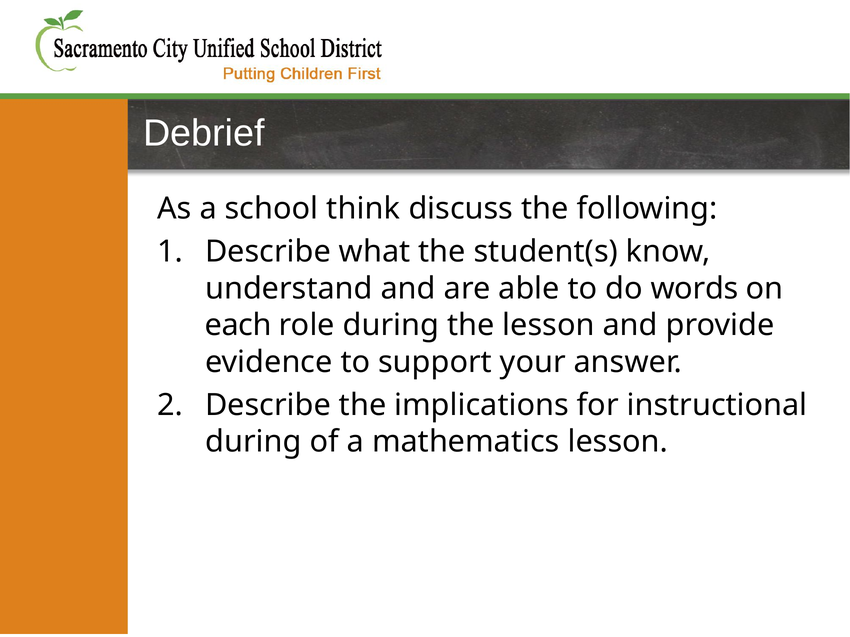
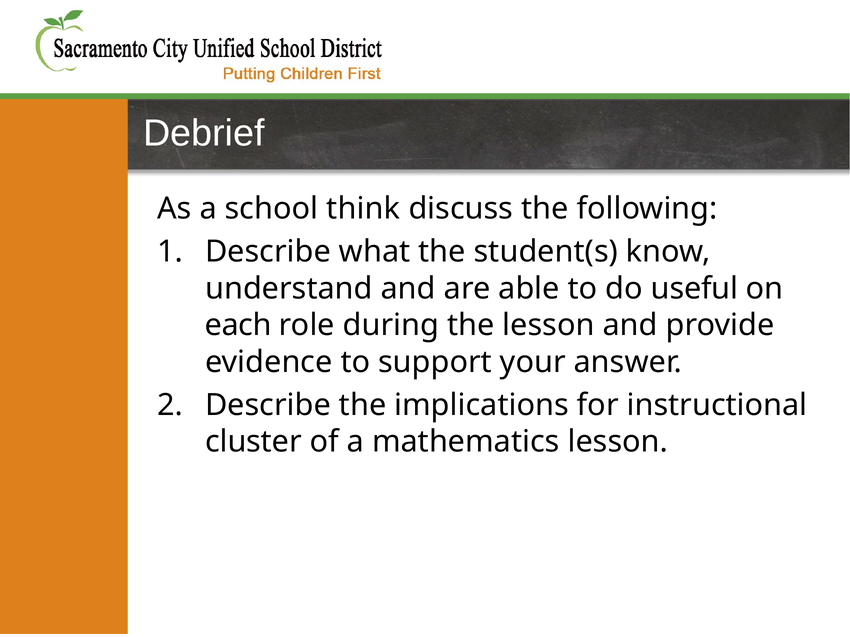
words: words -> useful
during at (253, 442): during -> cluster
